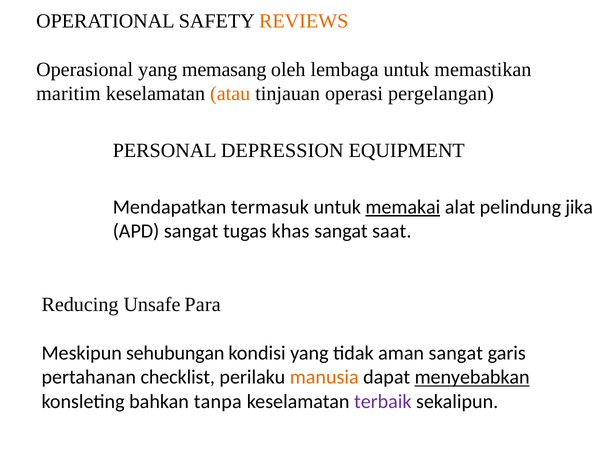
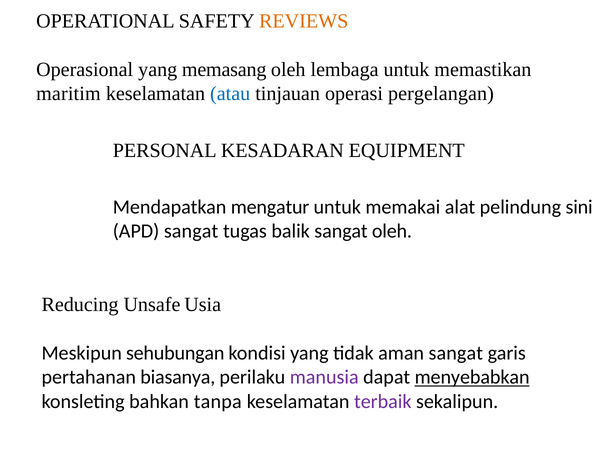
atau colour: orange -> blue
DEPRESSION: DEPRESSION -> KESADARAN
termasuk: termasuk -> mengatur
memakai underline: present -> none
jika: jika -> sini
khas: khas -> balik
sangat saat: saat -> oleh
Para: Para -> Usia
checklist: checklist -> biasanya
manusia colour: orange -> purple
